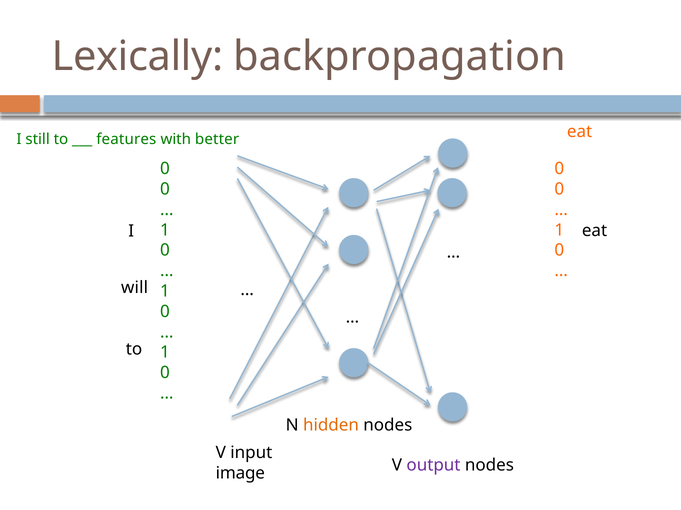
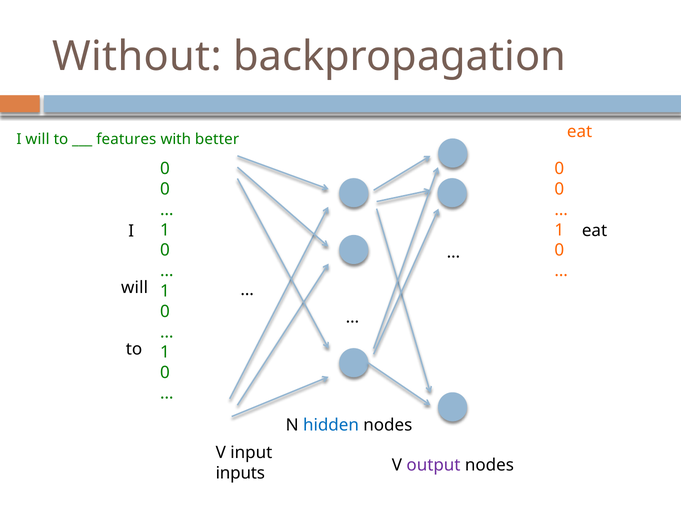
Lexically: Lexically -> Without
still at (38, 139): still -> will
hidden colour: orange -> blue
image: image -> inputs
